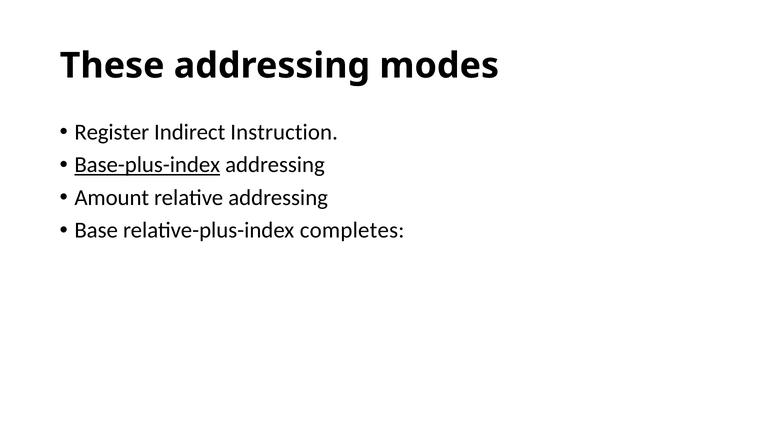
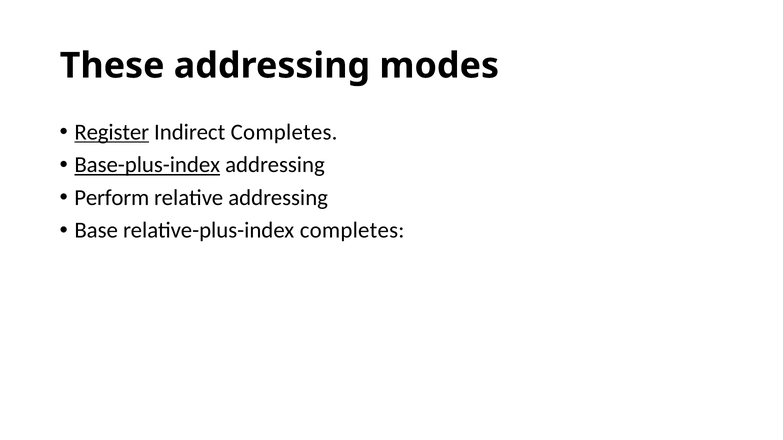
Register underline: none -> present
Indirect Instruction: Instruction -> Completes
Amount: Amount -> Perform
